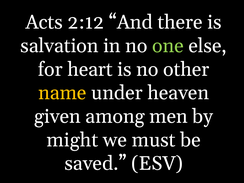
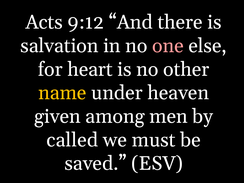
2:12: 2:12 -> 9:12
one colour: light green -> pink
might: might -> called
